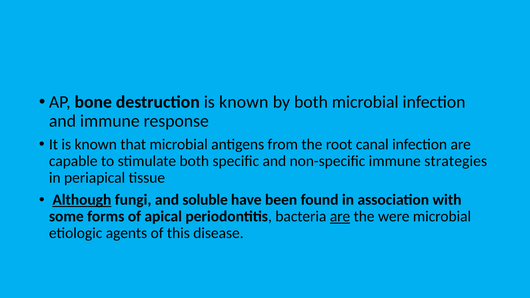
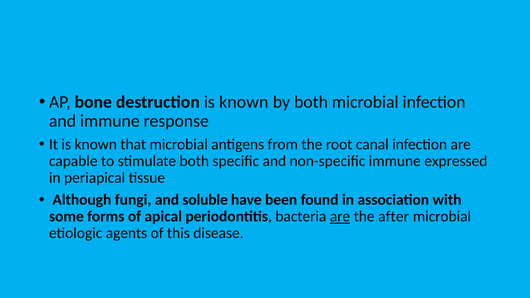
strategies: strategies -> expressed
Although underline: present -> none
were: were -> after
